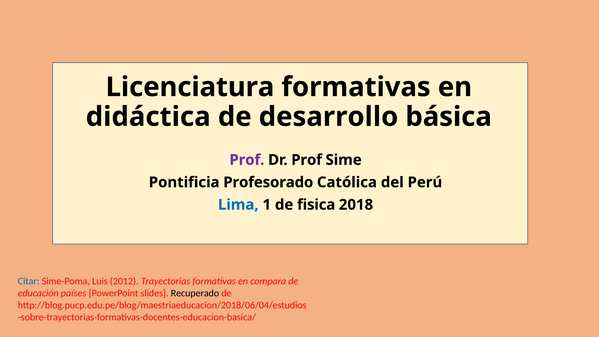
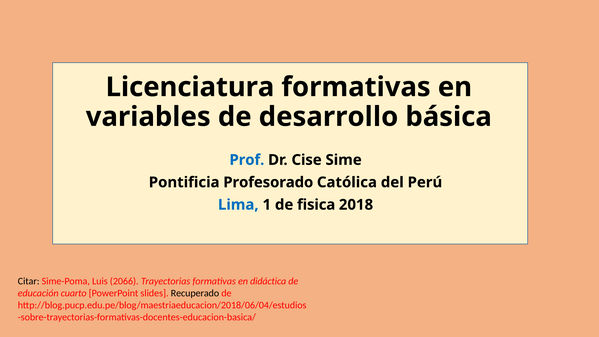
didáctica: didáctica -> variables
Prof at (247, 160) colour: purple -> blue
Dr Prof: Prof -> Cise
Citar colour: blue -> black
2012: 2012 -> 2066
compara: compara -> didáctica
países: países -> cuarto
